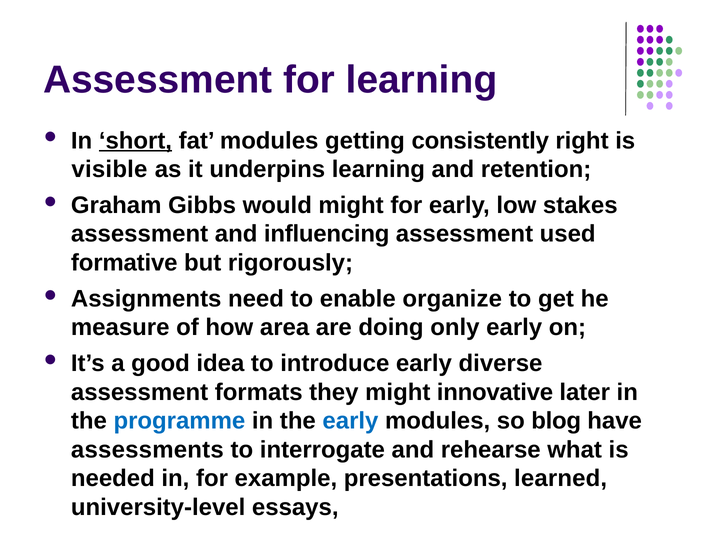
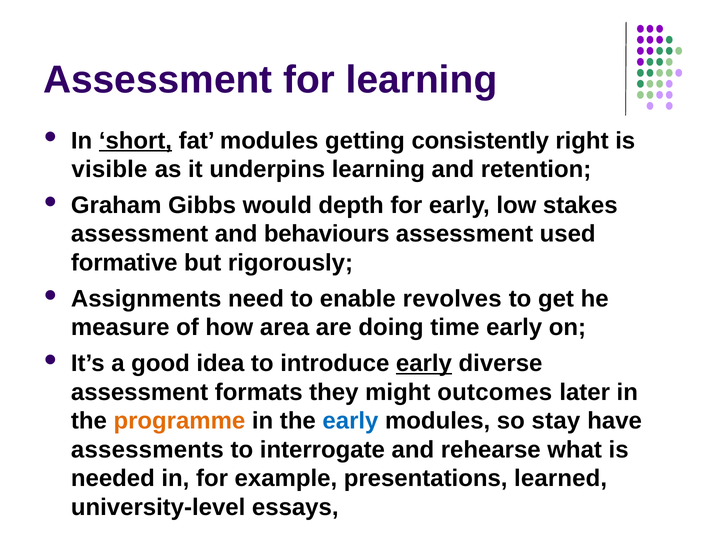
would might: might -> depth
influencing: influencing -> behaviours
organize: organize -> revolves
only: only -> time
early at (424, 364) underline: none -> present
innovative: innovative -> outcomes
programme colour: blue -> orange
blog: blog -> stay
